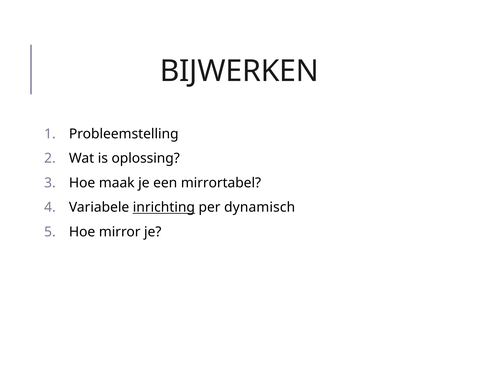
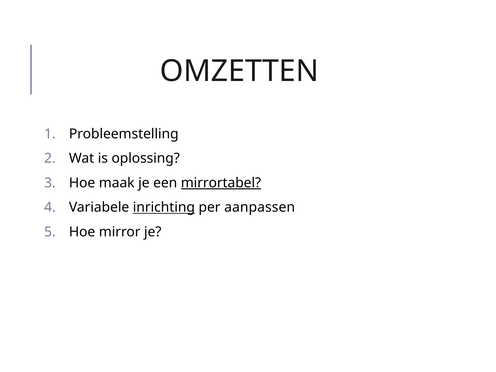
BIJWERKEN: BIJWERKEN -> OMZETTEN
mirrortabel underline: none -> present
dynamisch: dynamisch -> aanpassen
